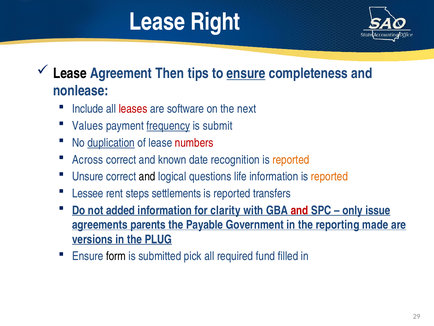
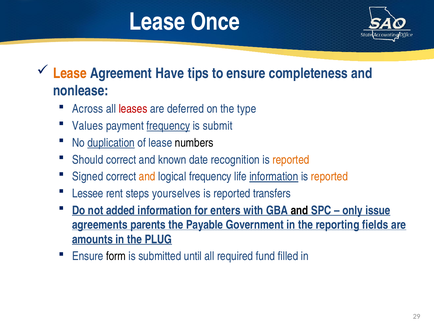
Right: Right -> Once
Lease at (70, 73) colour: black -> orange
Then: Then -> Have
ensure at (246, 73) underline: present -> none
Include: Include -> Across
software: software -> deferred
next: next -> type
numbers colour: red -> black
Across: Across -> Should
Unsure: Unsure -> Signed
and at (147, 176) colour: black -> orange
logical questions: questions -> frequency
information at (274, 176) underline: none -> present
settlements: settlements -> yourselves
clarity: clarity -> enters
and at (300, 210) colour: red -> black
made: made -> fields
versions: versions -> amounts
pick: pick -> until
